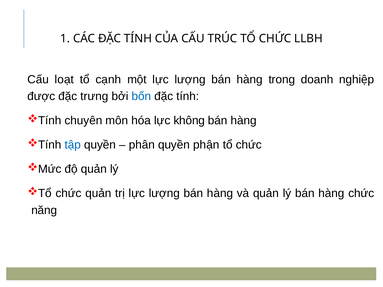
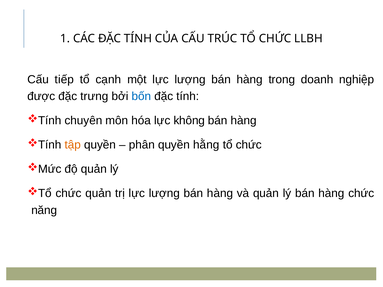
loạt: loạt -> tiếp
tập colour: blue -> orange
phận: phận -> hằng
